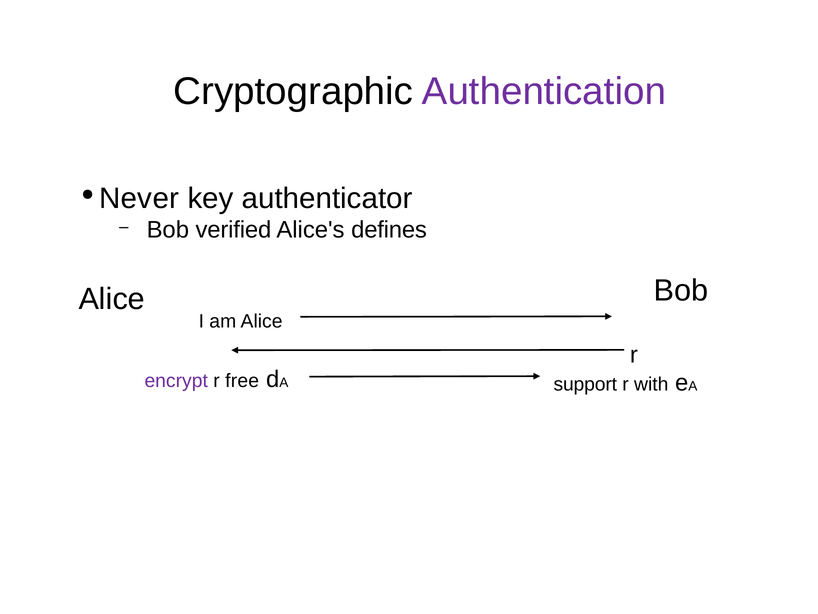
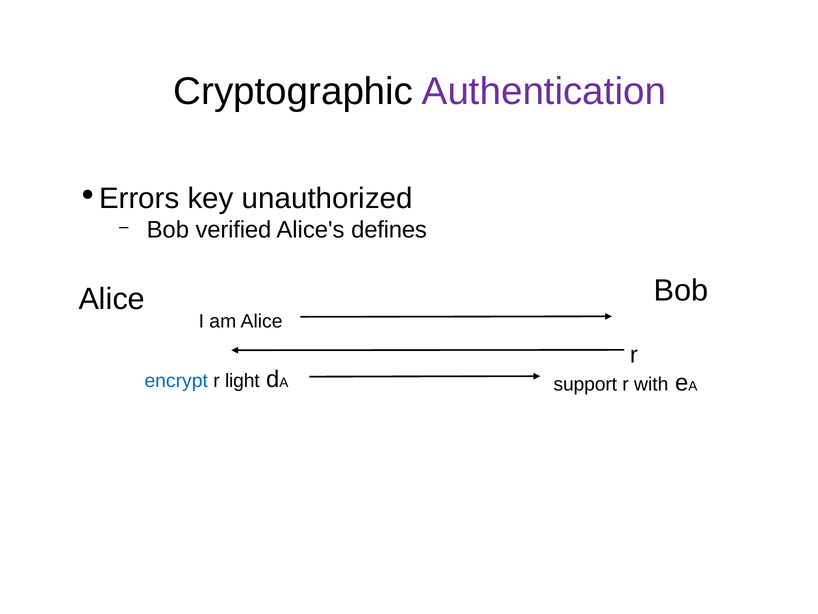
Never: Never -> Errors
authenticator: authenticator -> unauthorized
encrypt colour: purple -> blue
free: free -> light
